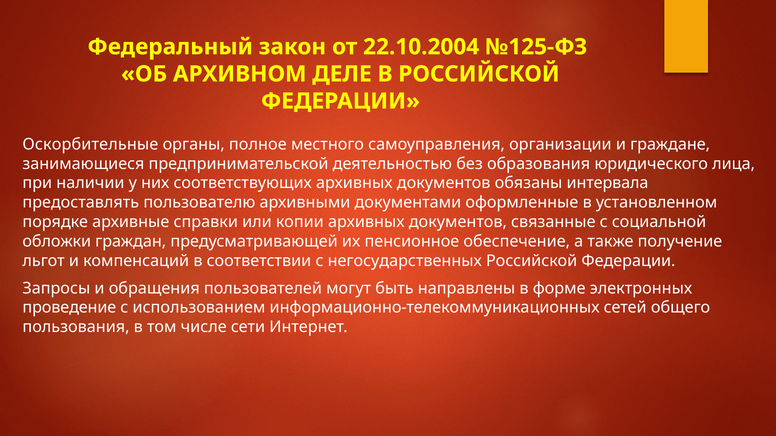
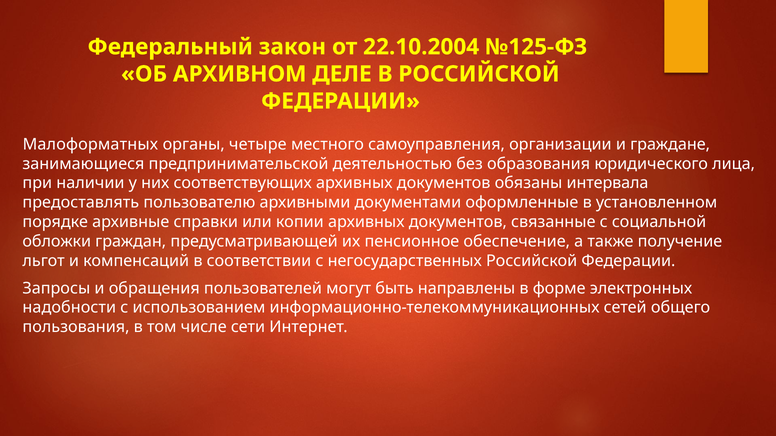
Оскорбительные: Оскорбительные -> Малоформатных
полное: полное -> четыре
проведение: проведение -> надобности
